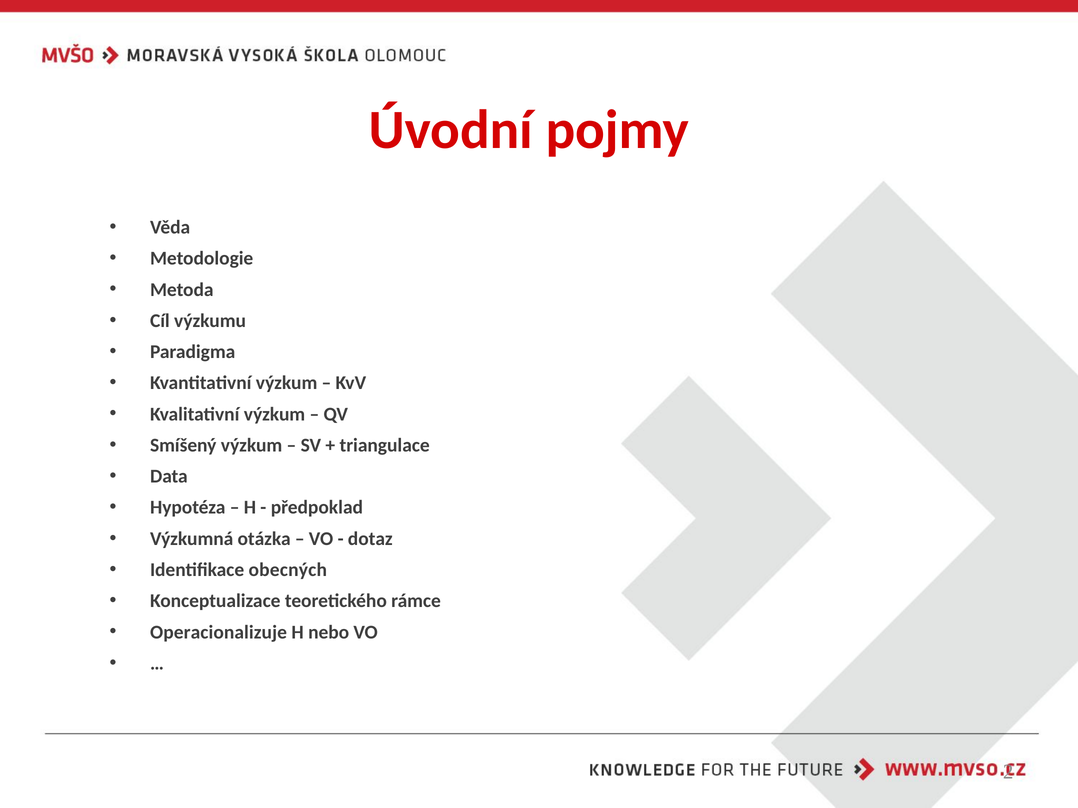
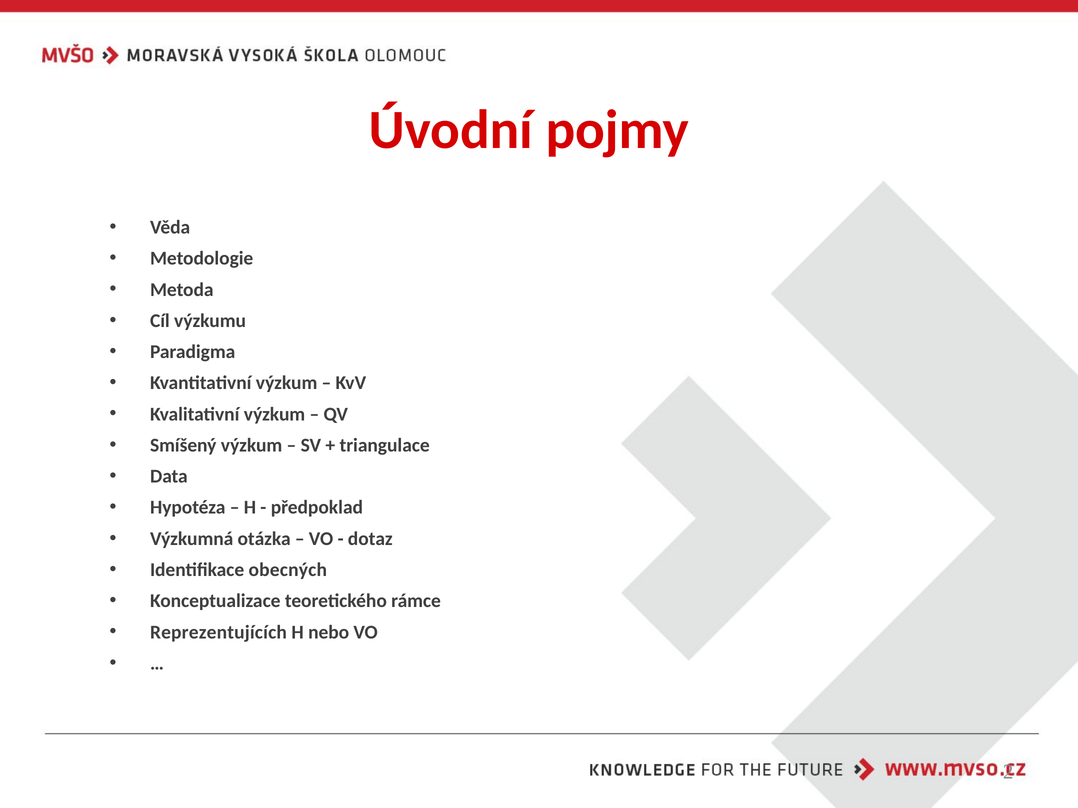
Operacionalizuje: Operacionalizuje -> Reprezentujících
